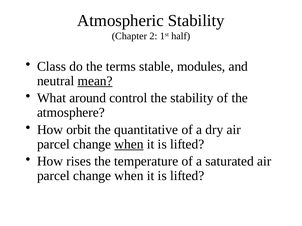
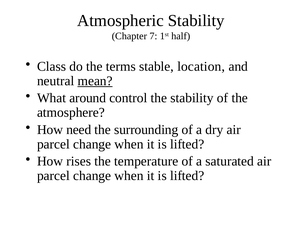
2: 2 -> 7
modules: modules -> location
orbit: orbit -> need
quantitative: quantitative -> surrounding
when at (129, 144) underline: present -> none
